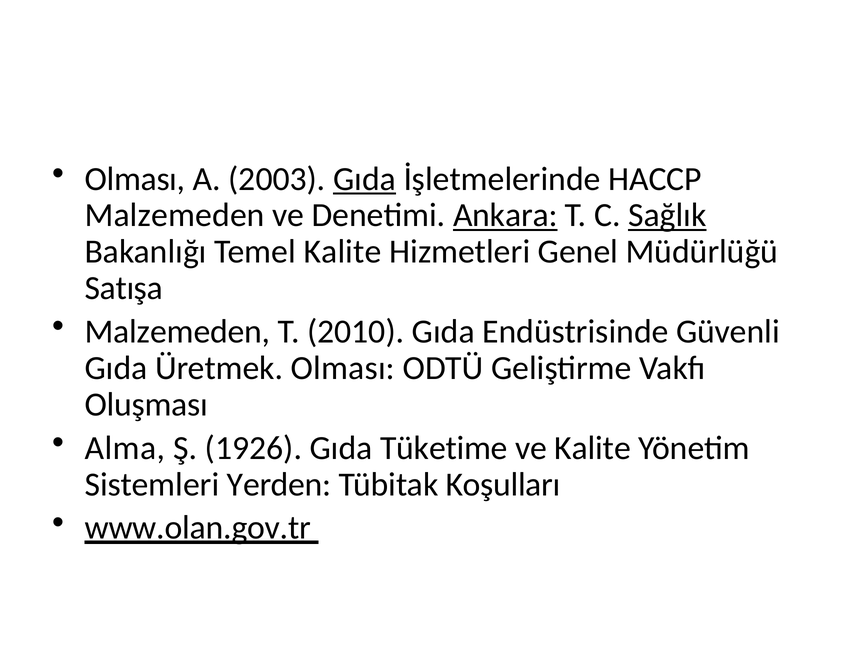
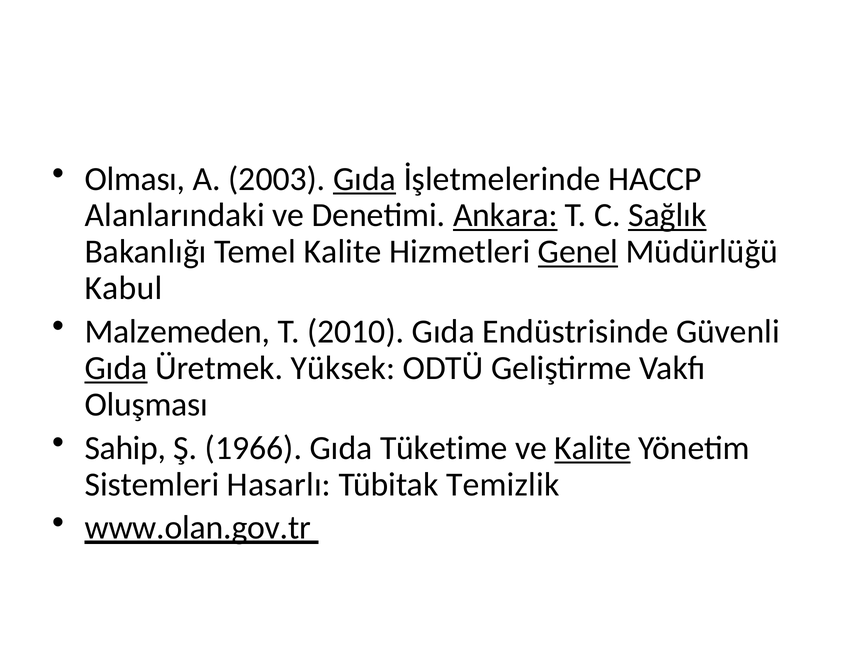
Malzemeden at (175, 215): Malzemeden -> Alanlarındaki
Genel underline: none -> present
Satışa: Satışa -> Kabul
Gıda at (116, 368) underline: none -> present
Üretmek Olması: Olması -> Yüksek
Alma: Alma -> Sahip
1926: 1926 -> 1966
Kalite at (593, 448) underline: none -> present
Yerden: Yerden -> Hasarlı
Koşulları: Koşulları -> Temizlik
